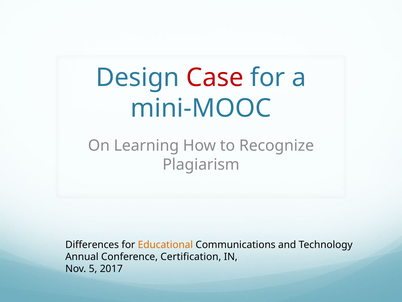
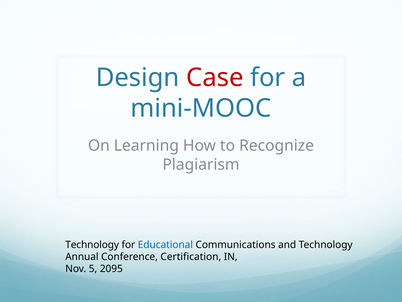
Differences at (92, 244): Differences -> Technology
Educational colour: orange -> blue
2017: 2017 -> 2095
